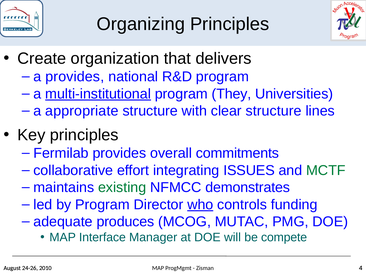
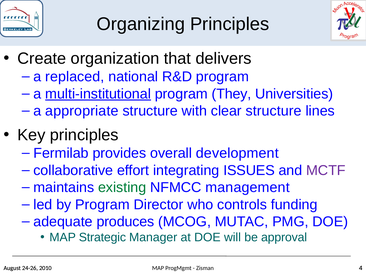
a provides: provides -> replaced
commitments: commitments -> development
MCTF colour: green -> purple
demonstrates: demonstrates -> management
who underline: present -> none
Interface: Interface -> Strategic
compete: compete -> approval
